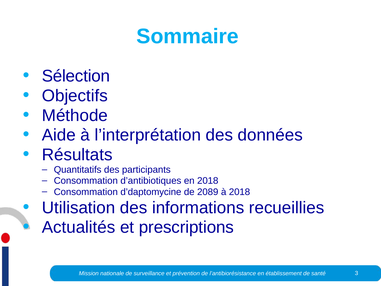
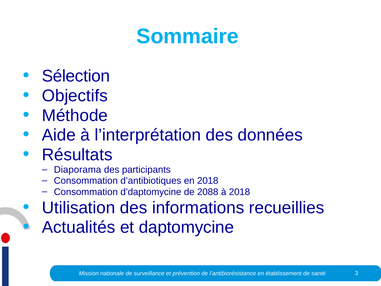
Quantitatifs: Quantitatifs -> Diaporama
2089: 2089 -> 2088
prescriptions: prescriptions -> daptomycine
